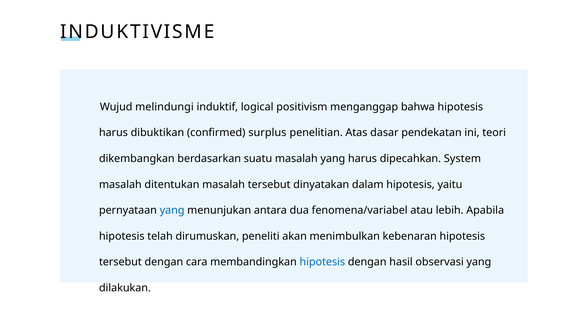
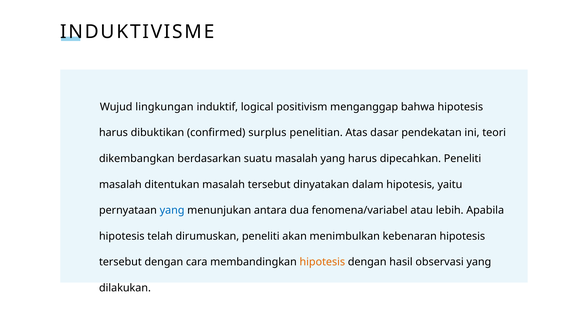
melindungi: melindungi -> lingkungan
dipecahkan System: System -> Peneliti
hipotesis at (322, 262) colour: blue -> orange
